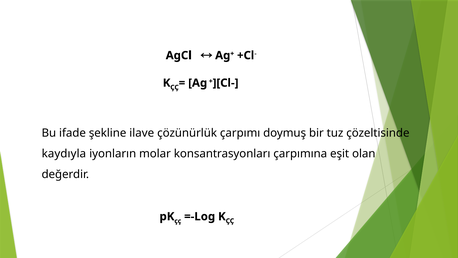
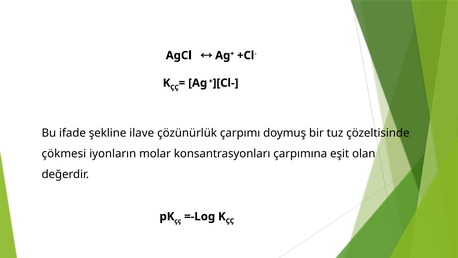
kaydıyla: kaydıyla -> çökmesi
